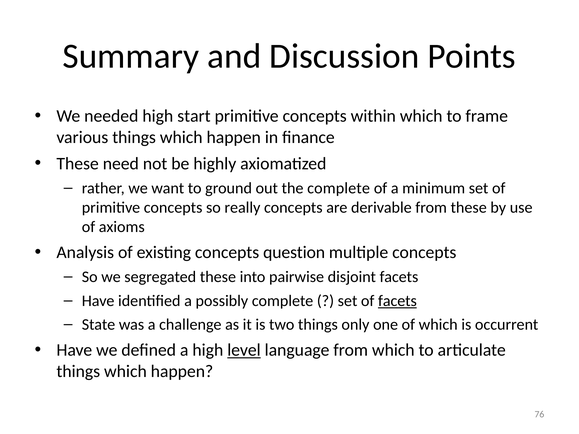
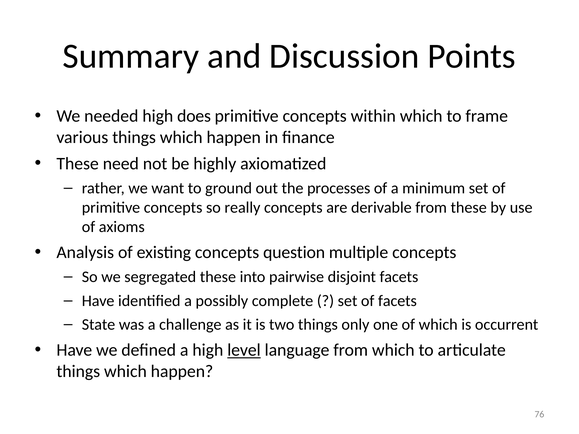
start: start -> does
the complete: complete -> processes
facets at (397, 301) underline: present -> none
